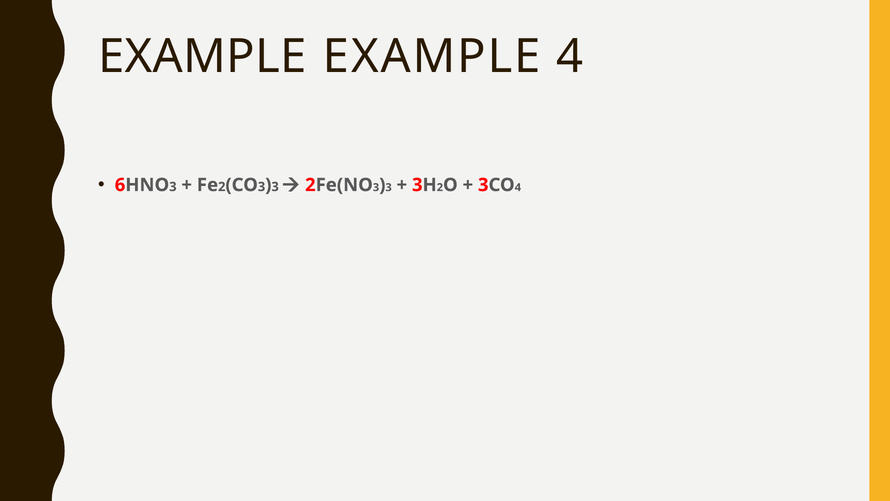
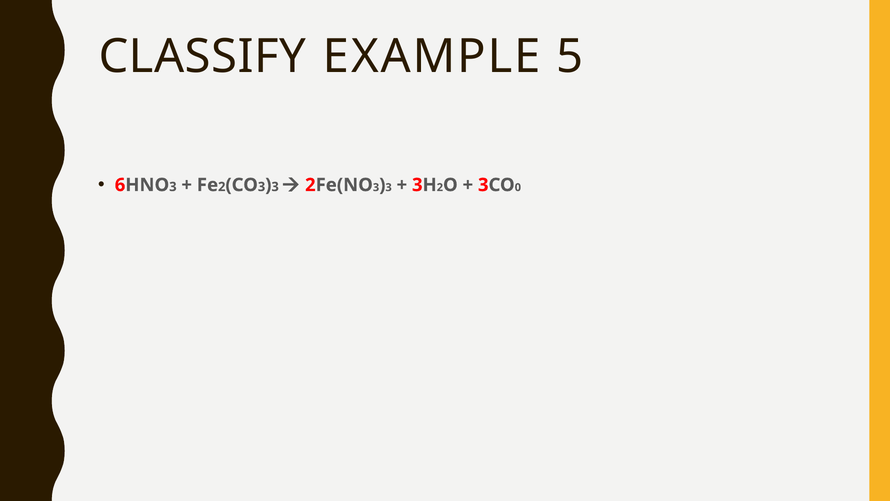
EXAMPLE at (202, 56): EXAMPLE -> CLASSIFY
EXAMPLE 4: 4 -> 5
4 at (518, 187): 4 -> 0
